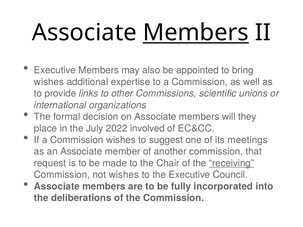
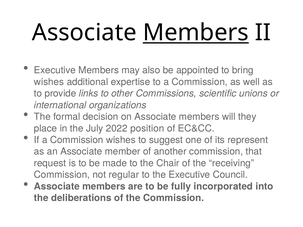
involved: involved -> position
meetings: meetings -> represent
receiving underline: present -> none
not wishes: wishes -> regular
